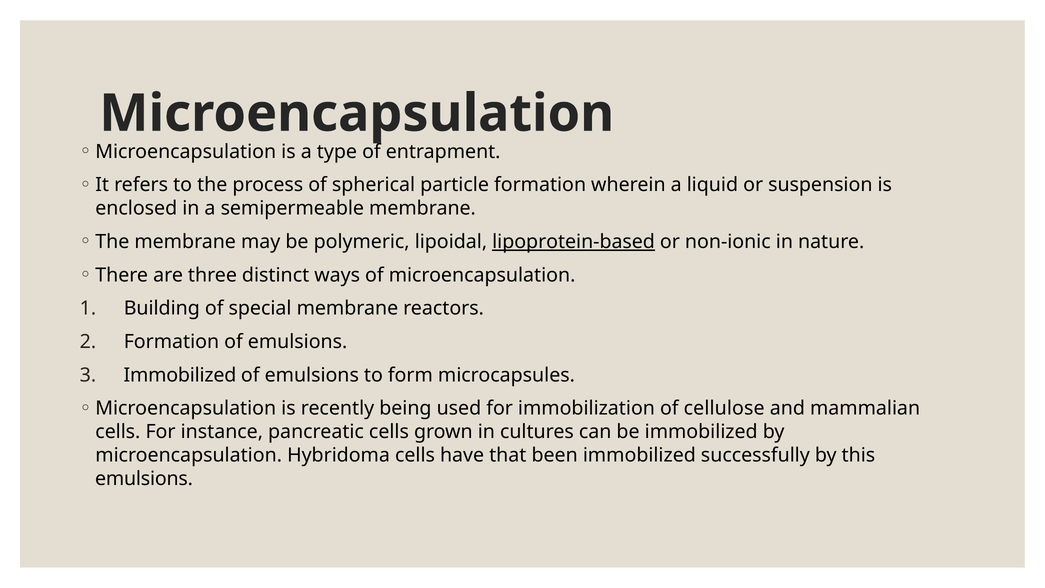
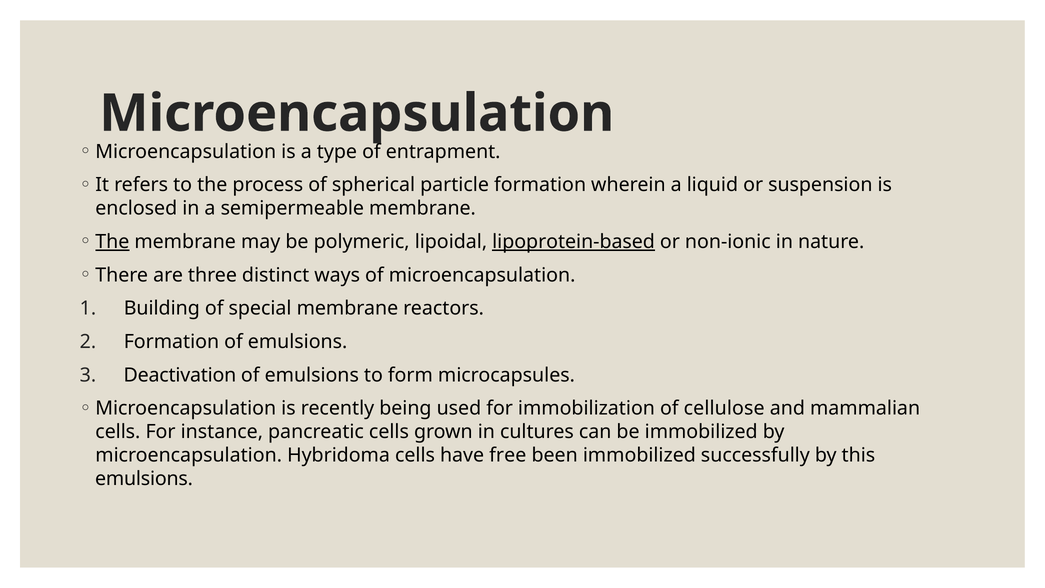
The at (112, 242) underline: none -> present
Immobilized at (180, 375): Immobilized -> Deactivation
that: that -> free
